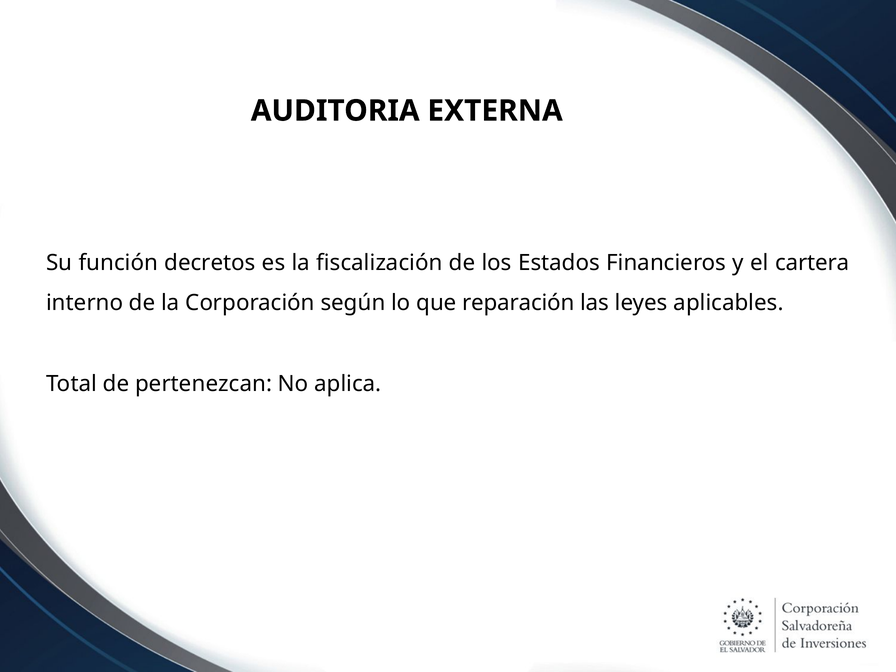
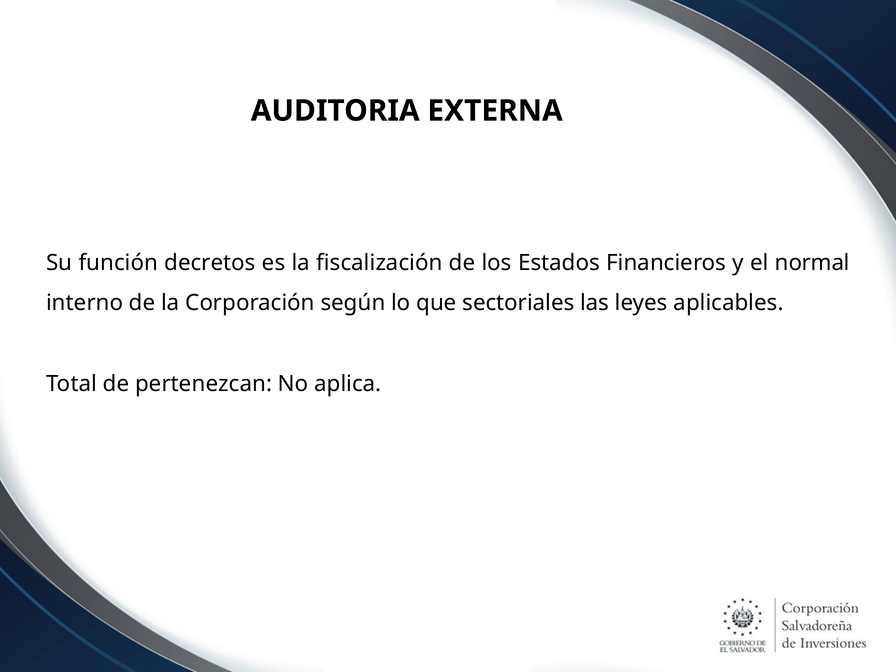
cartera: cartera -> normal
reparación: reparación -> sectoriales
